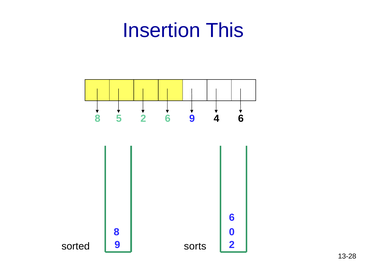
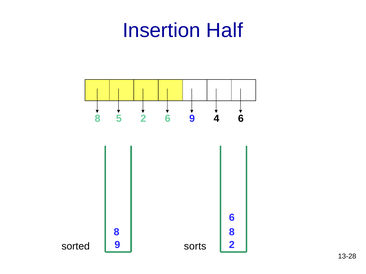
This: This -> Half
8 0: 0 -> 8
